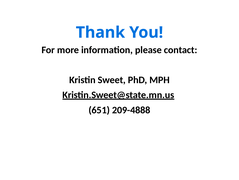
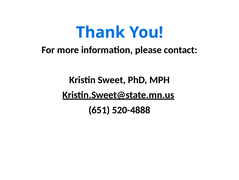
209-4888: 209-4888 -> 520-4888
